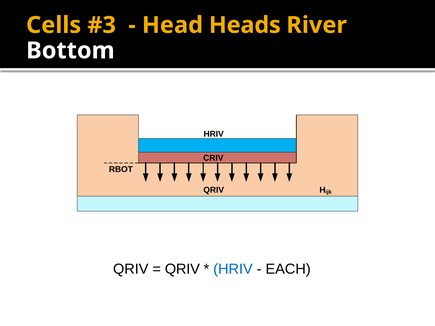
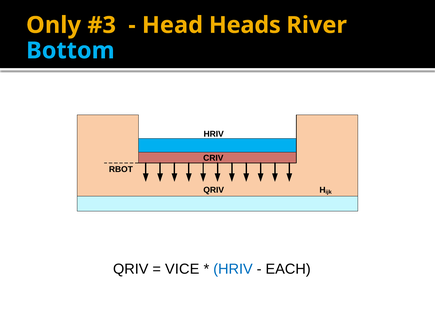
Cells: Cells -> Only
Bottom colour: white -> light blue
QRIV at (182, 269): QRIV -> VICE
